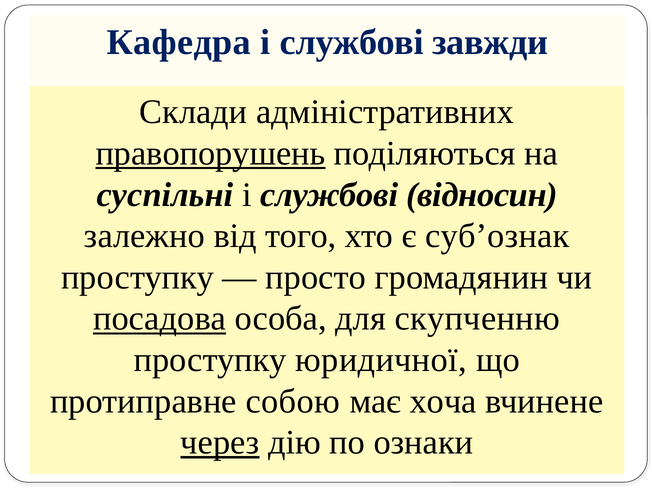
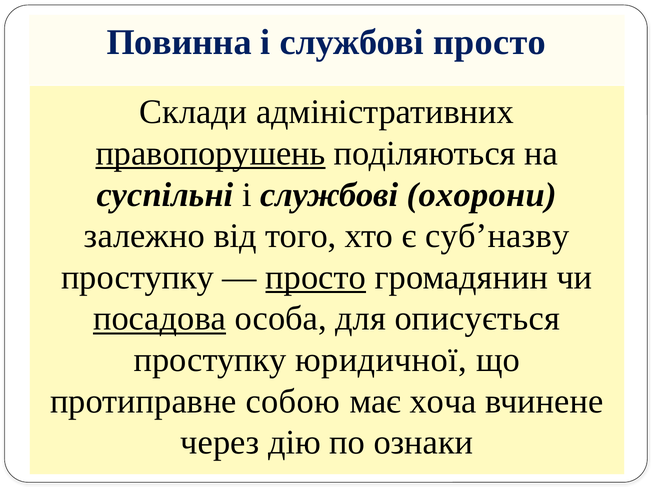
Кафедра: Кафедра -> Повинна
службові завжди: завжди -> просто
відносин: відносин -> охорони
суб’ознак: суб’ознак -> суб’назву
просто at (316, 277) underline: none -> present
скупченню: скупченню -> описується
через underline: present -> none
